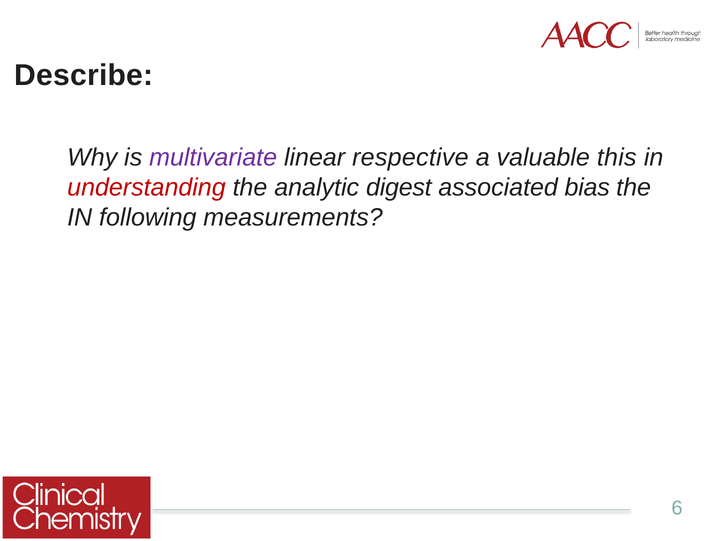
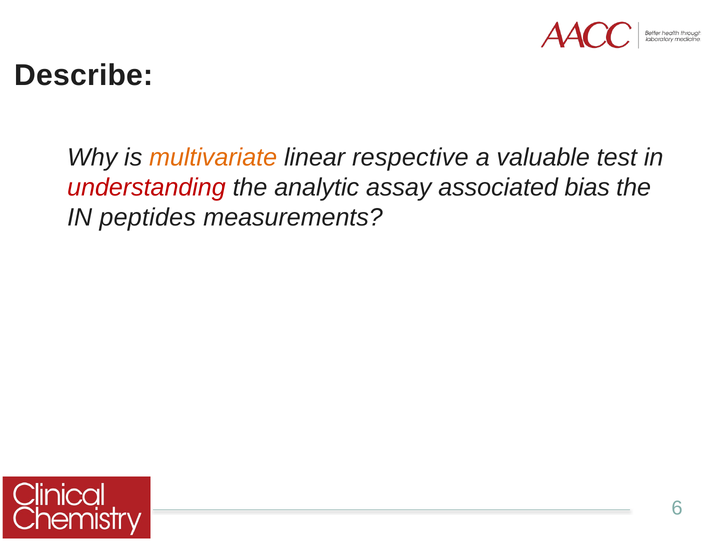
multivariate colour: purple -> orange
this: this -> test
digest: digest -> assay
following: following -> peptides
